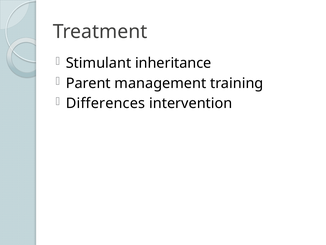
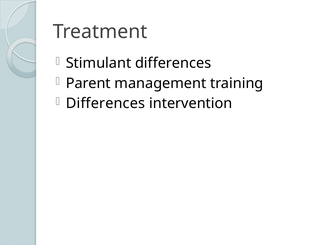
Stimulant inheritance: inheritance -> differences
